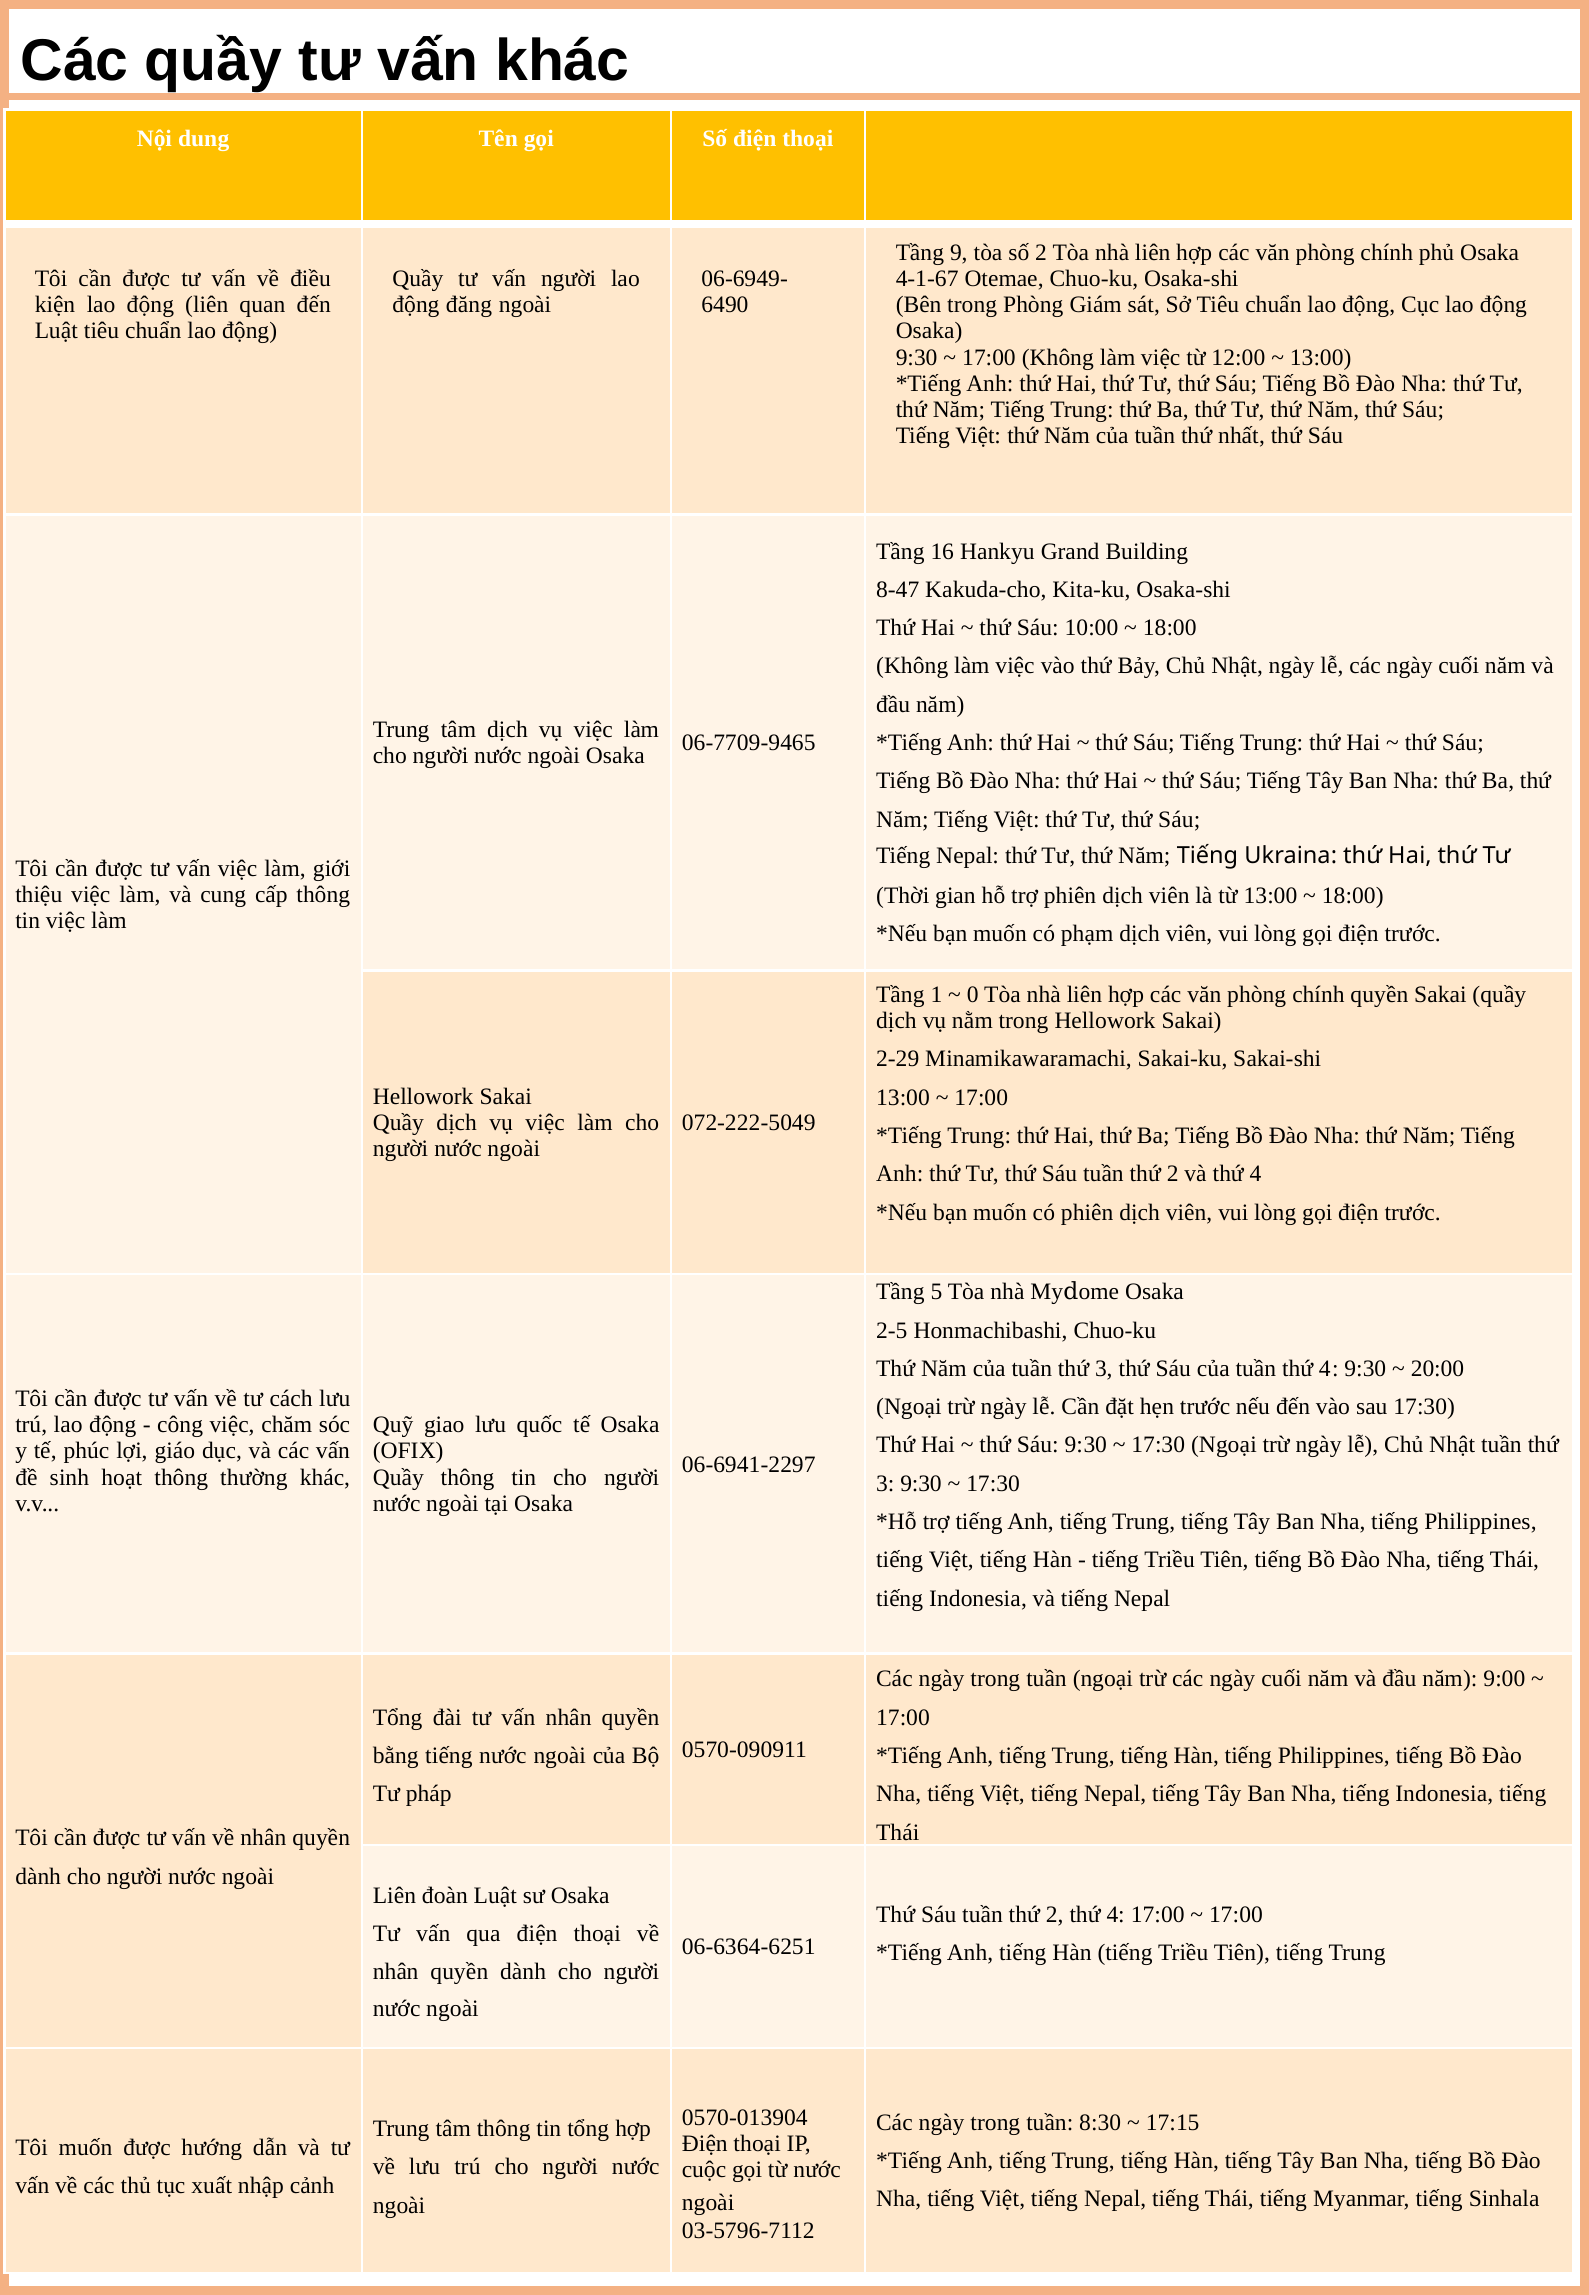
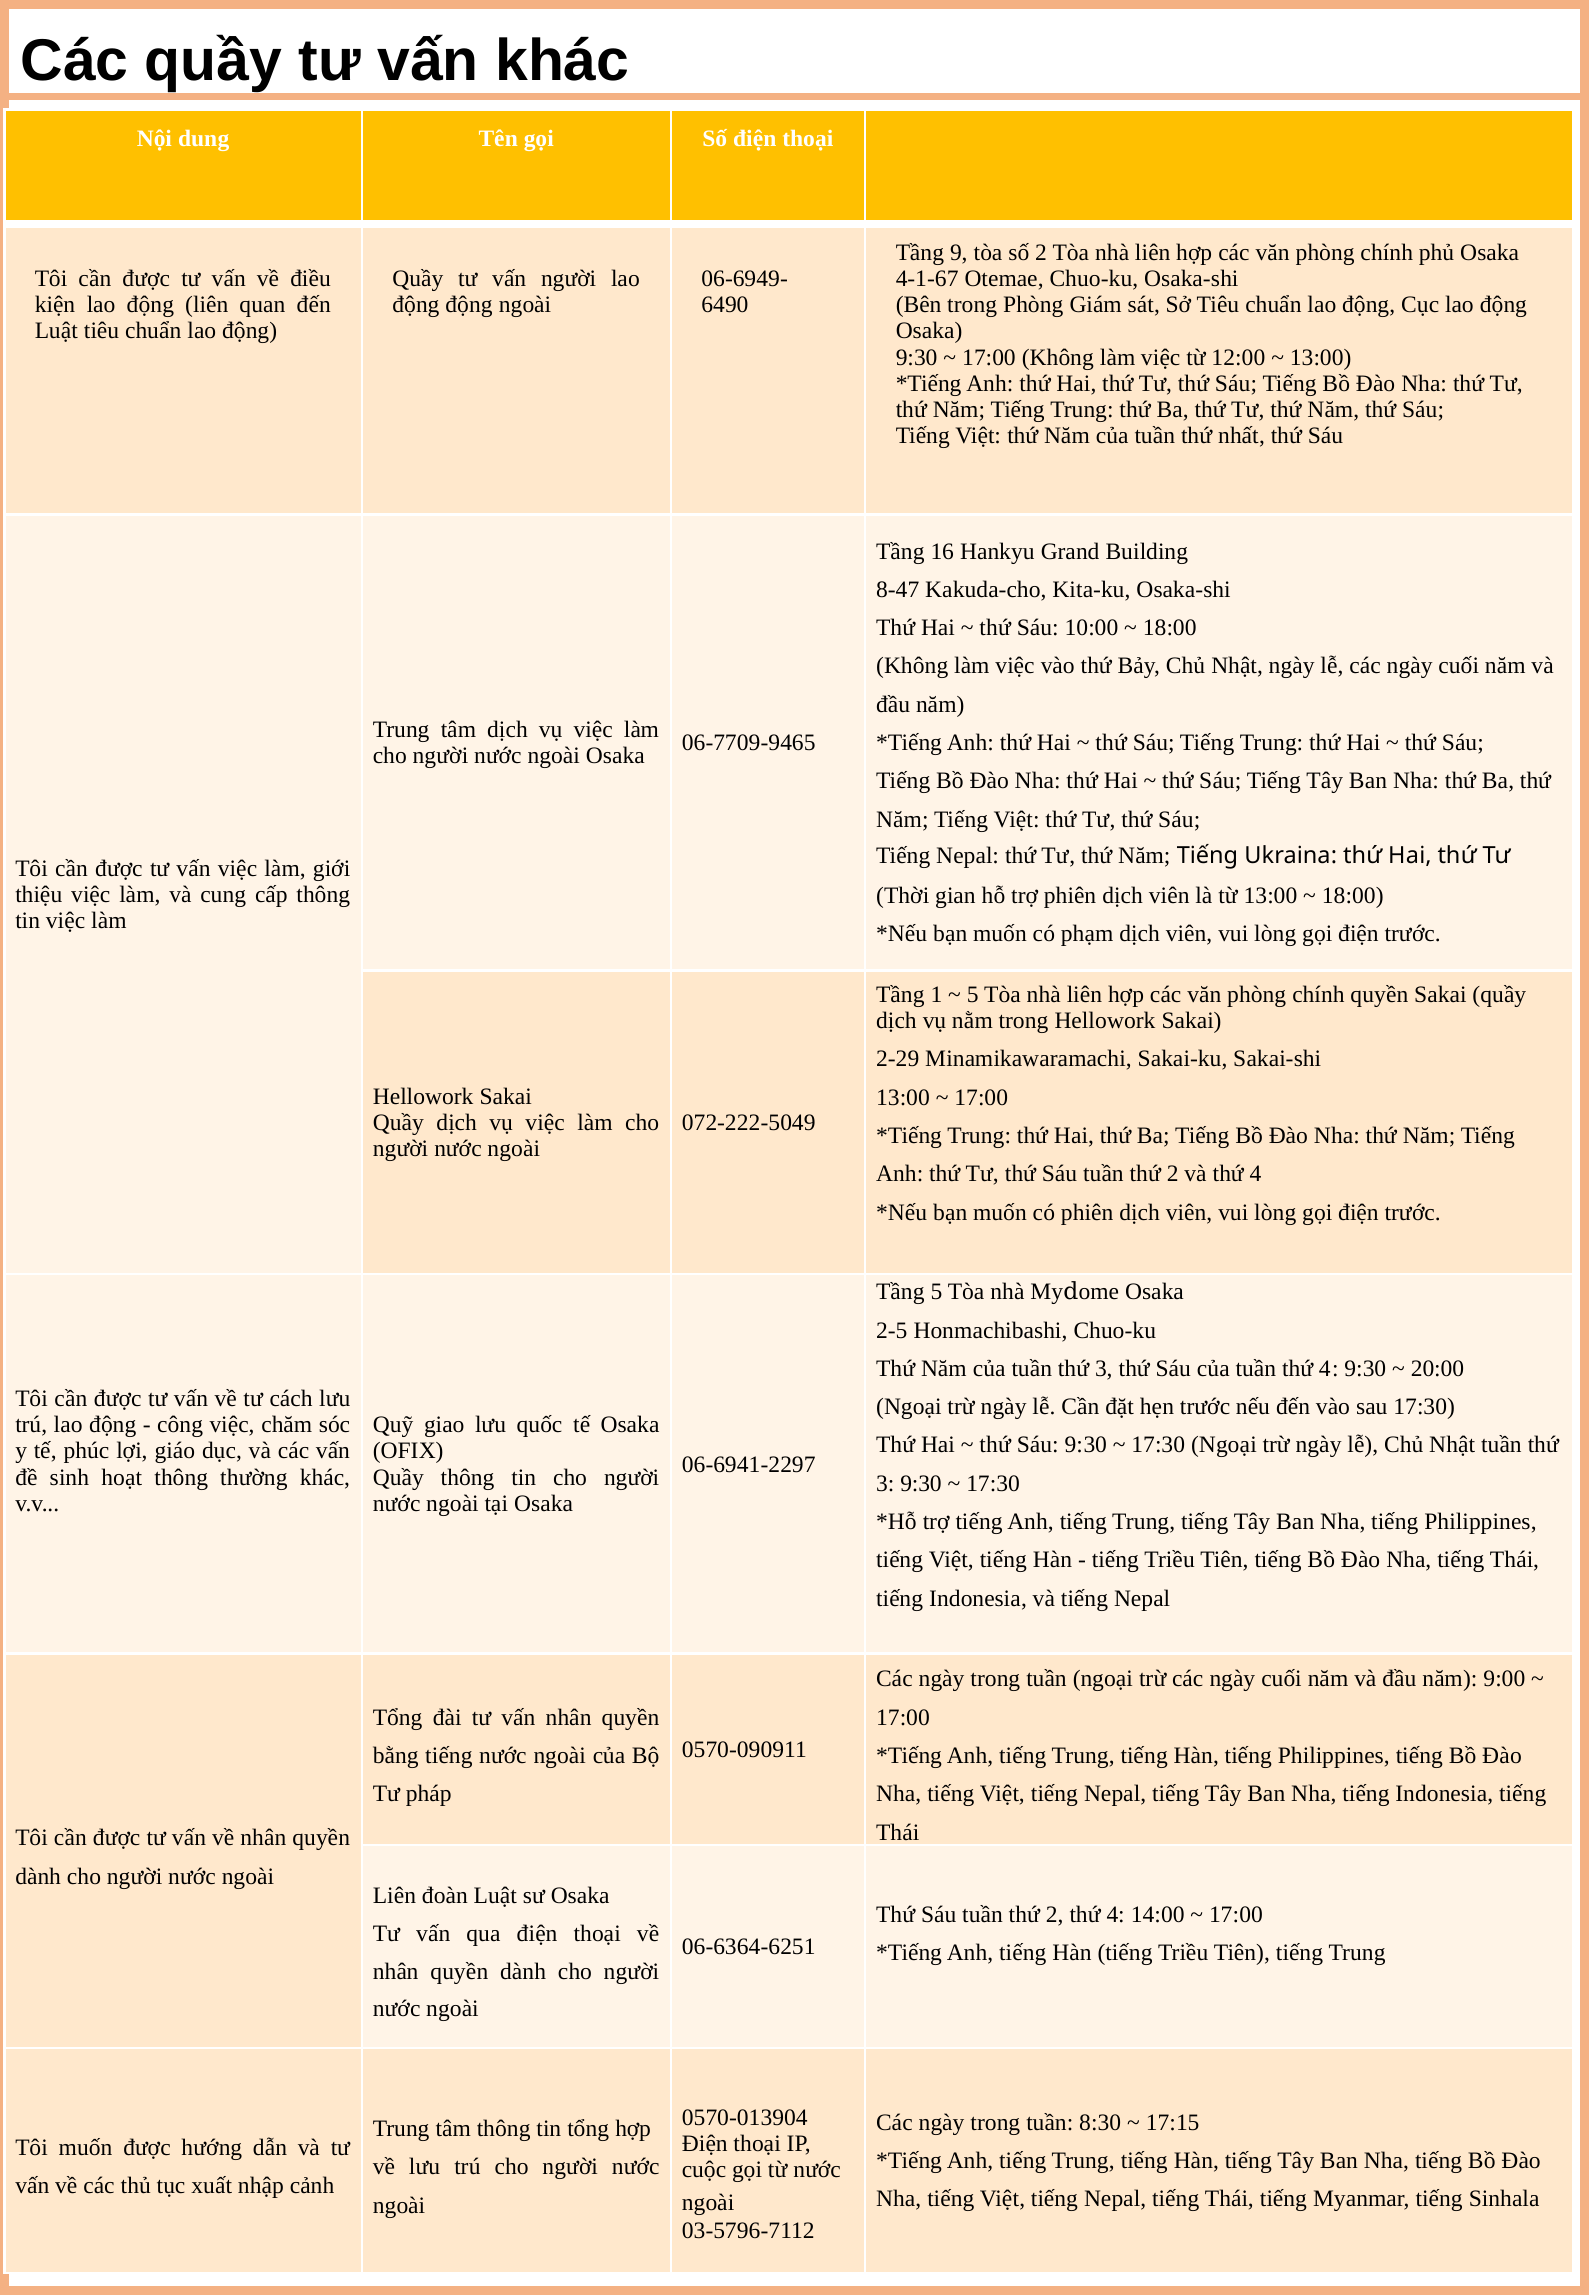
động đăng: đăng -> động
0 at (973, 995): 0 -> 5
4 17:00: 17:00 -> 14:00
